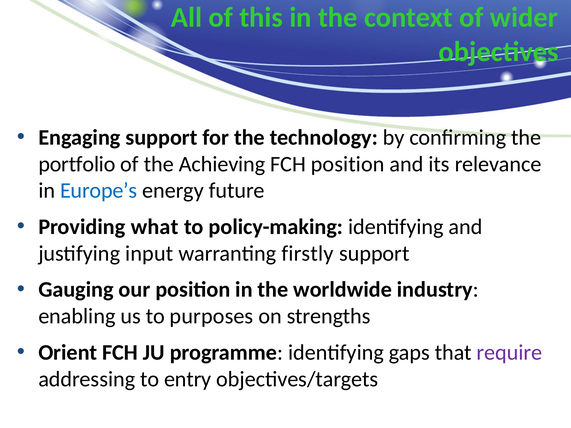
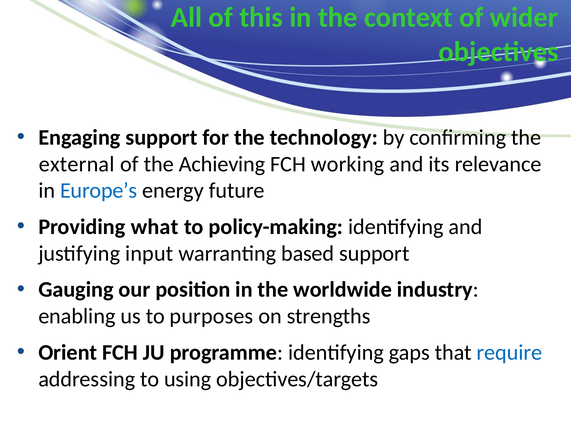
portfolio: portfolio -> external
FCH position: position -> working
firstly: firstly -> based
require colour: purple -> blue
entry: entry -> using
